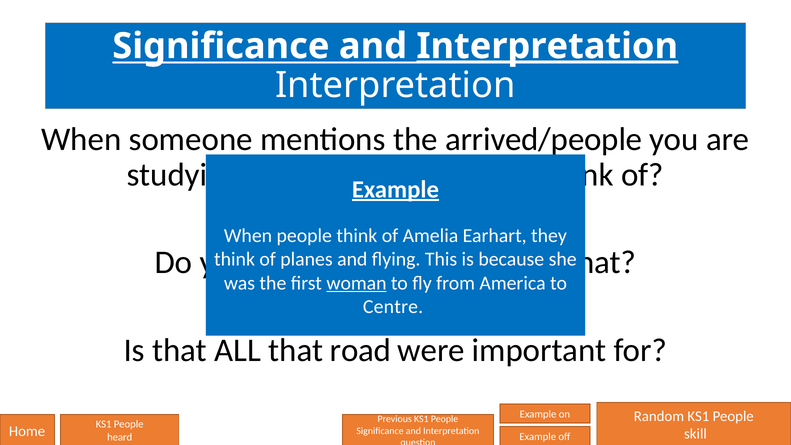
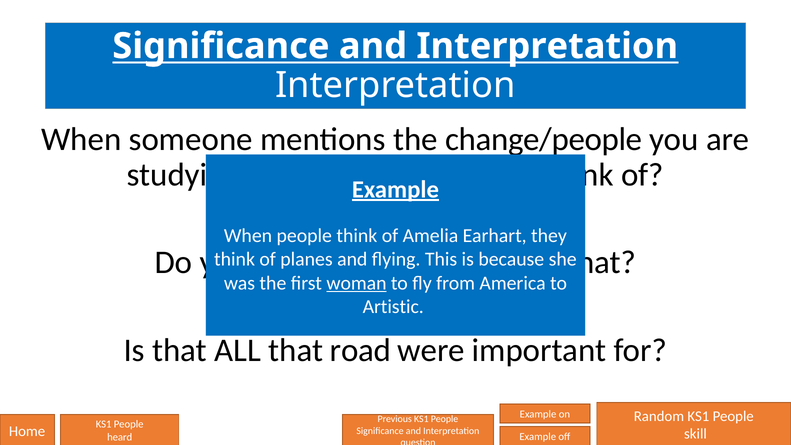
Interpretation at (547, 46) underline: present -> none
arrived/people: arrived/people -> change/people
Centre: Centre -> Artistic
